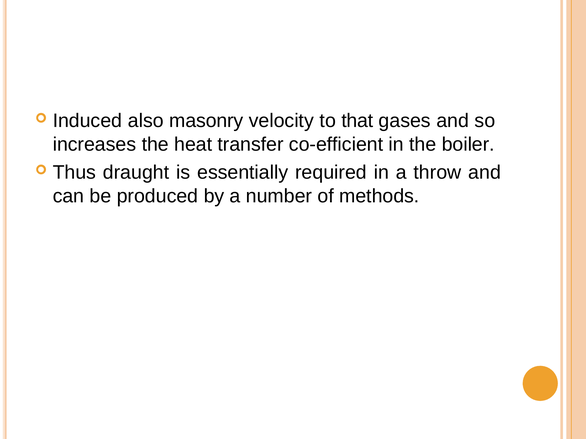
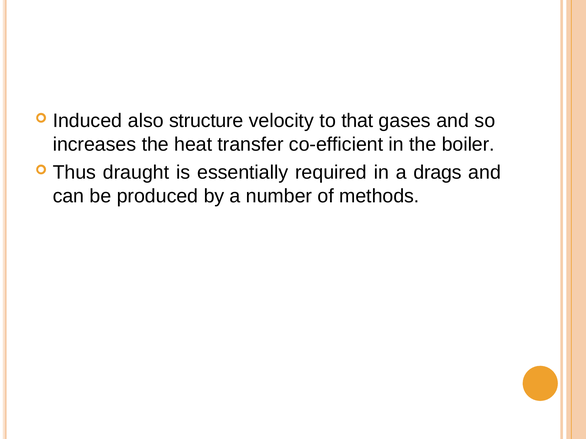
masonry: masonry -> structure
throw: throw -> drags
